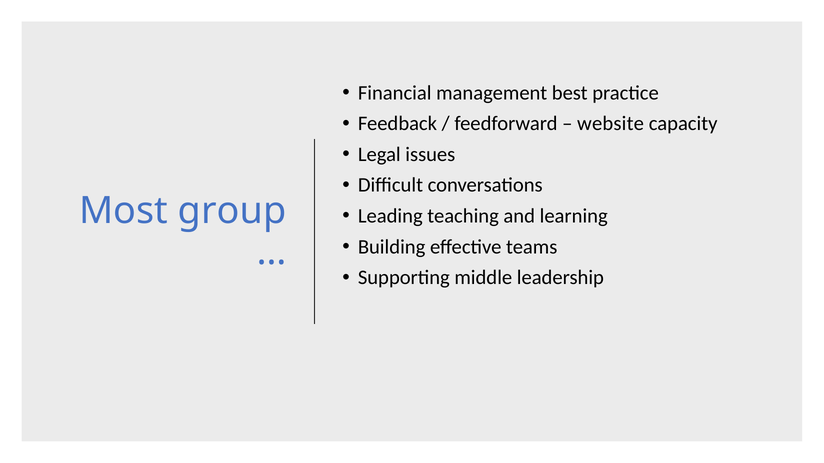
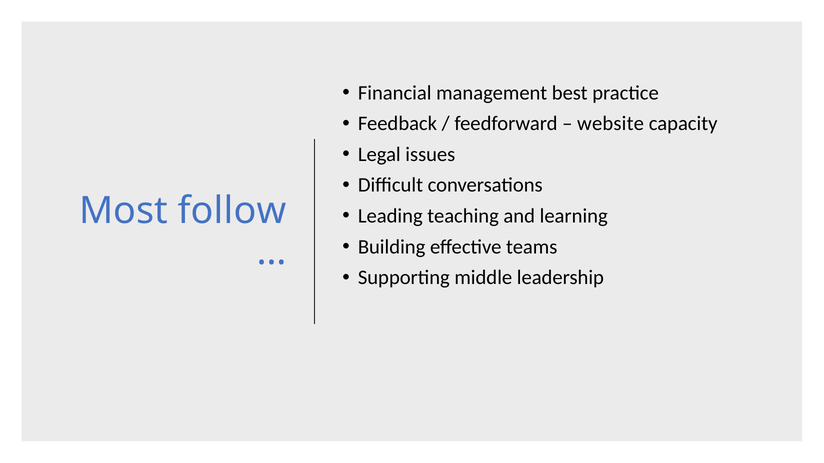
group: group -> follow
